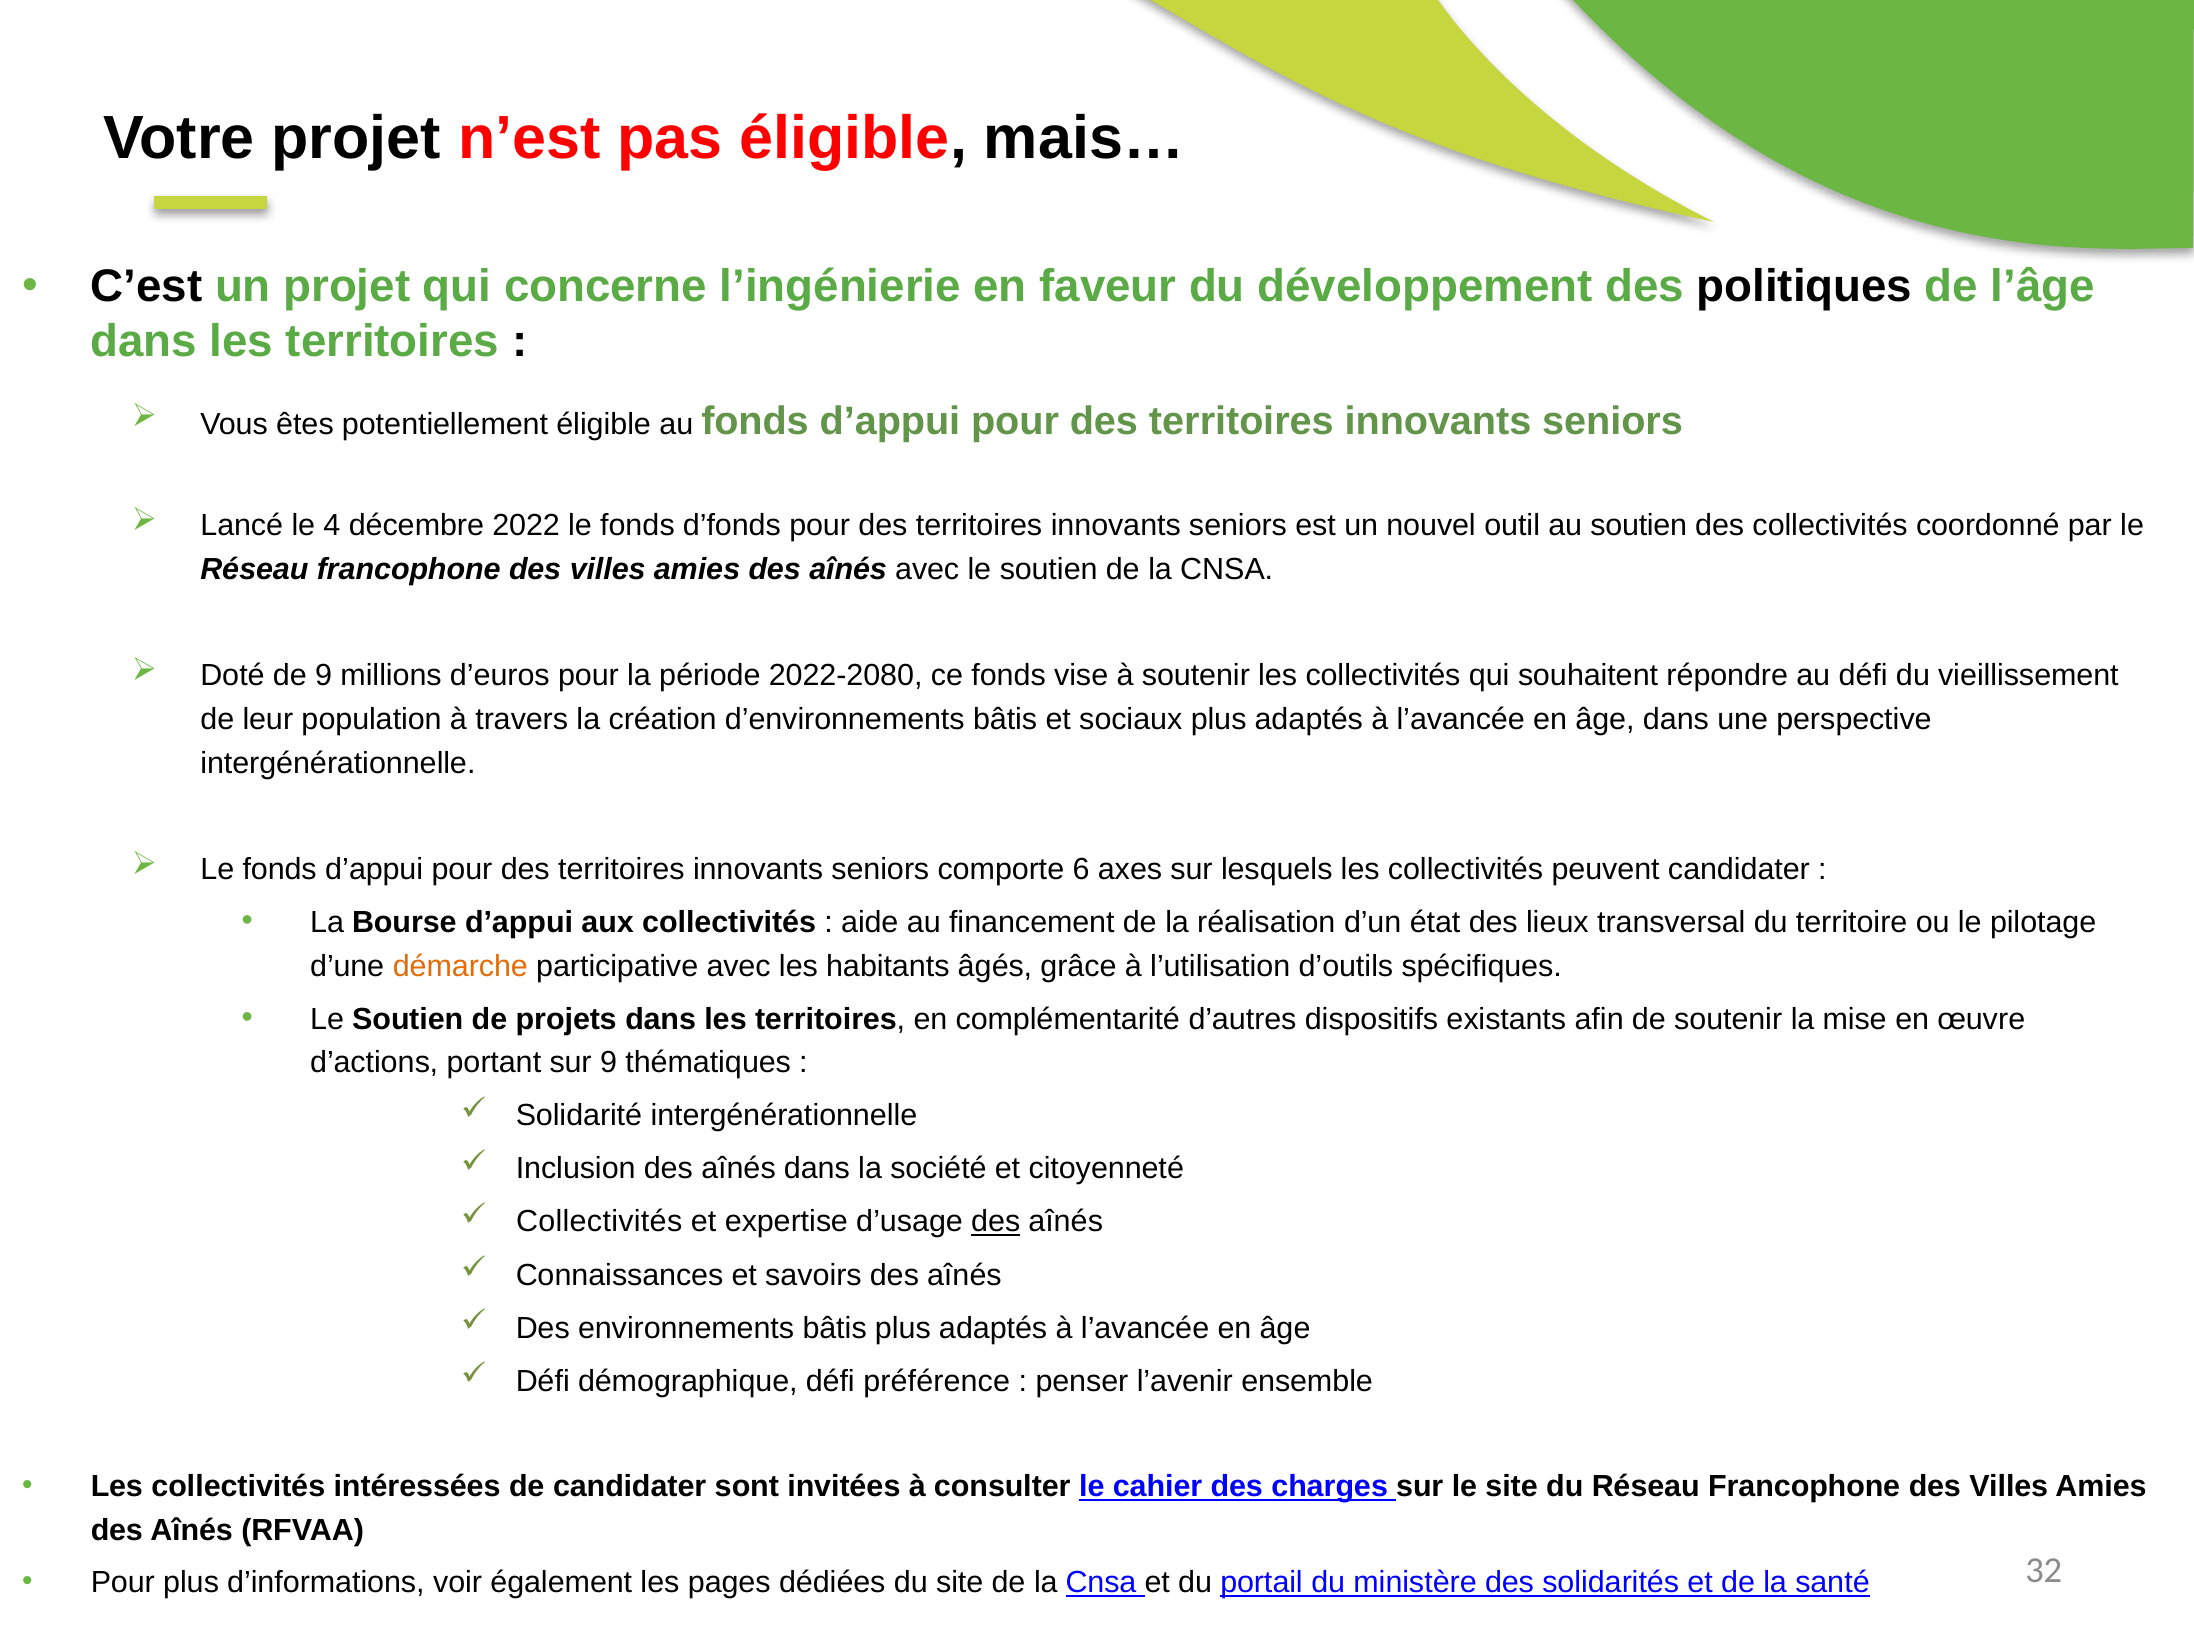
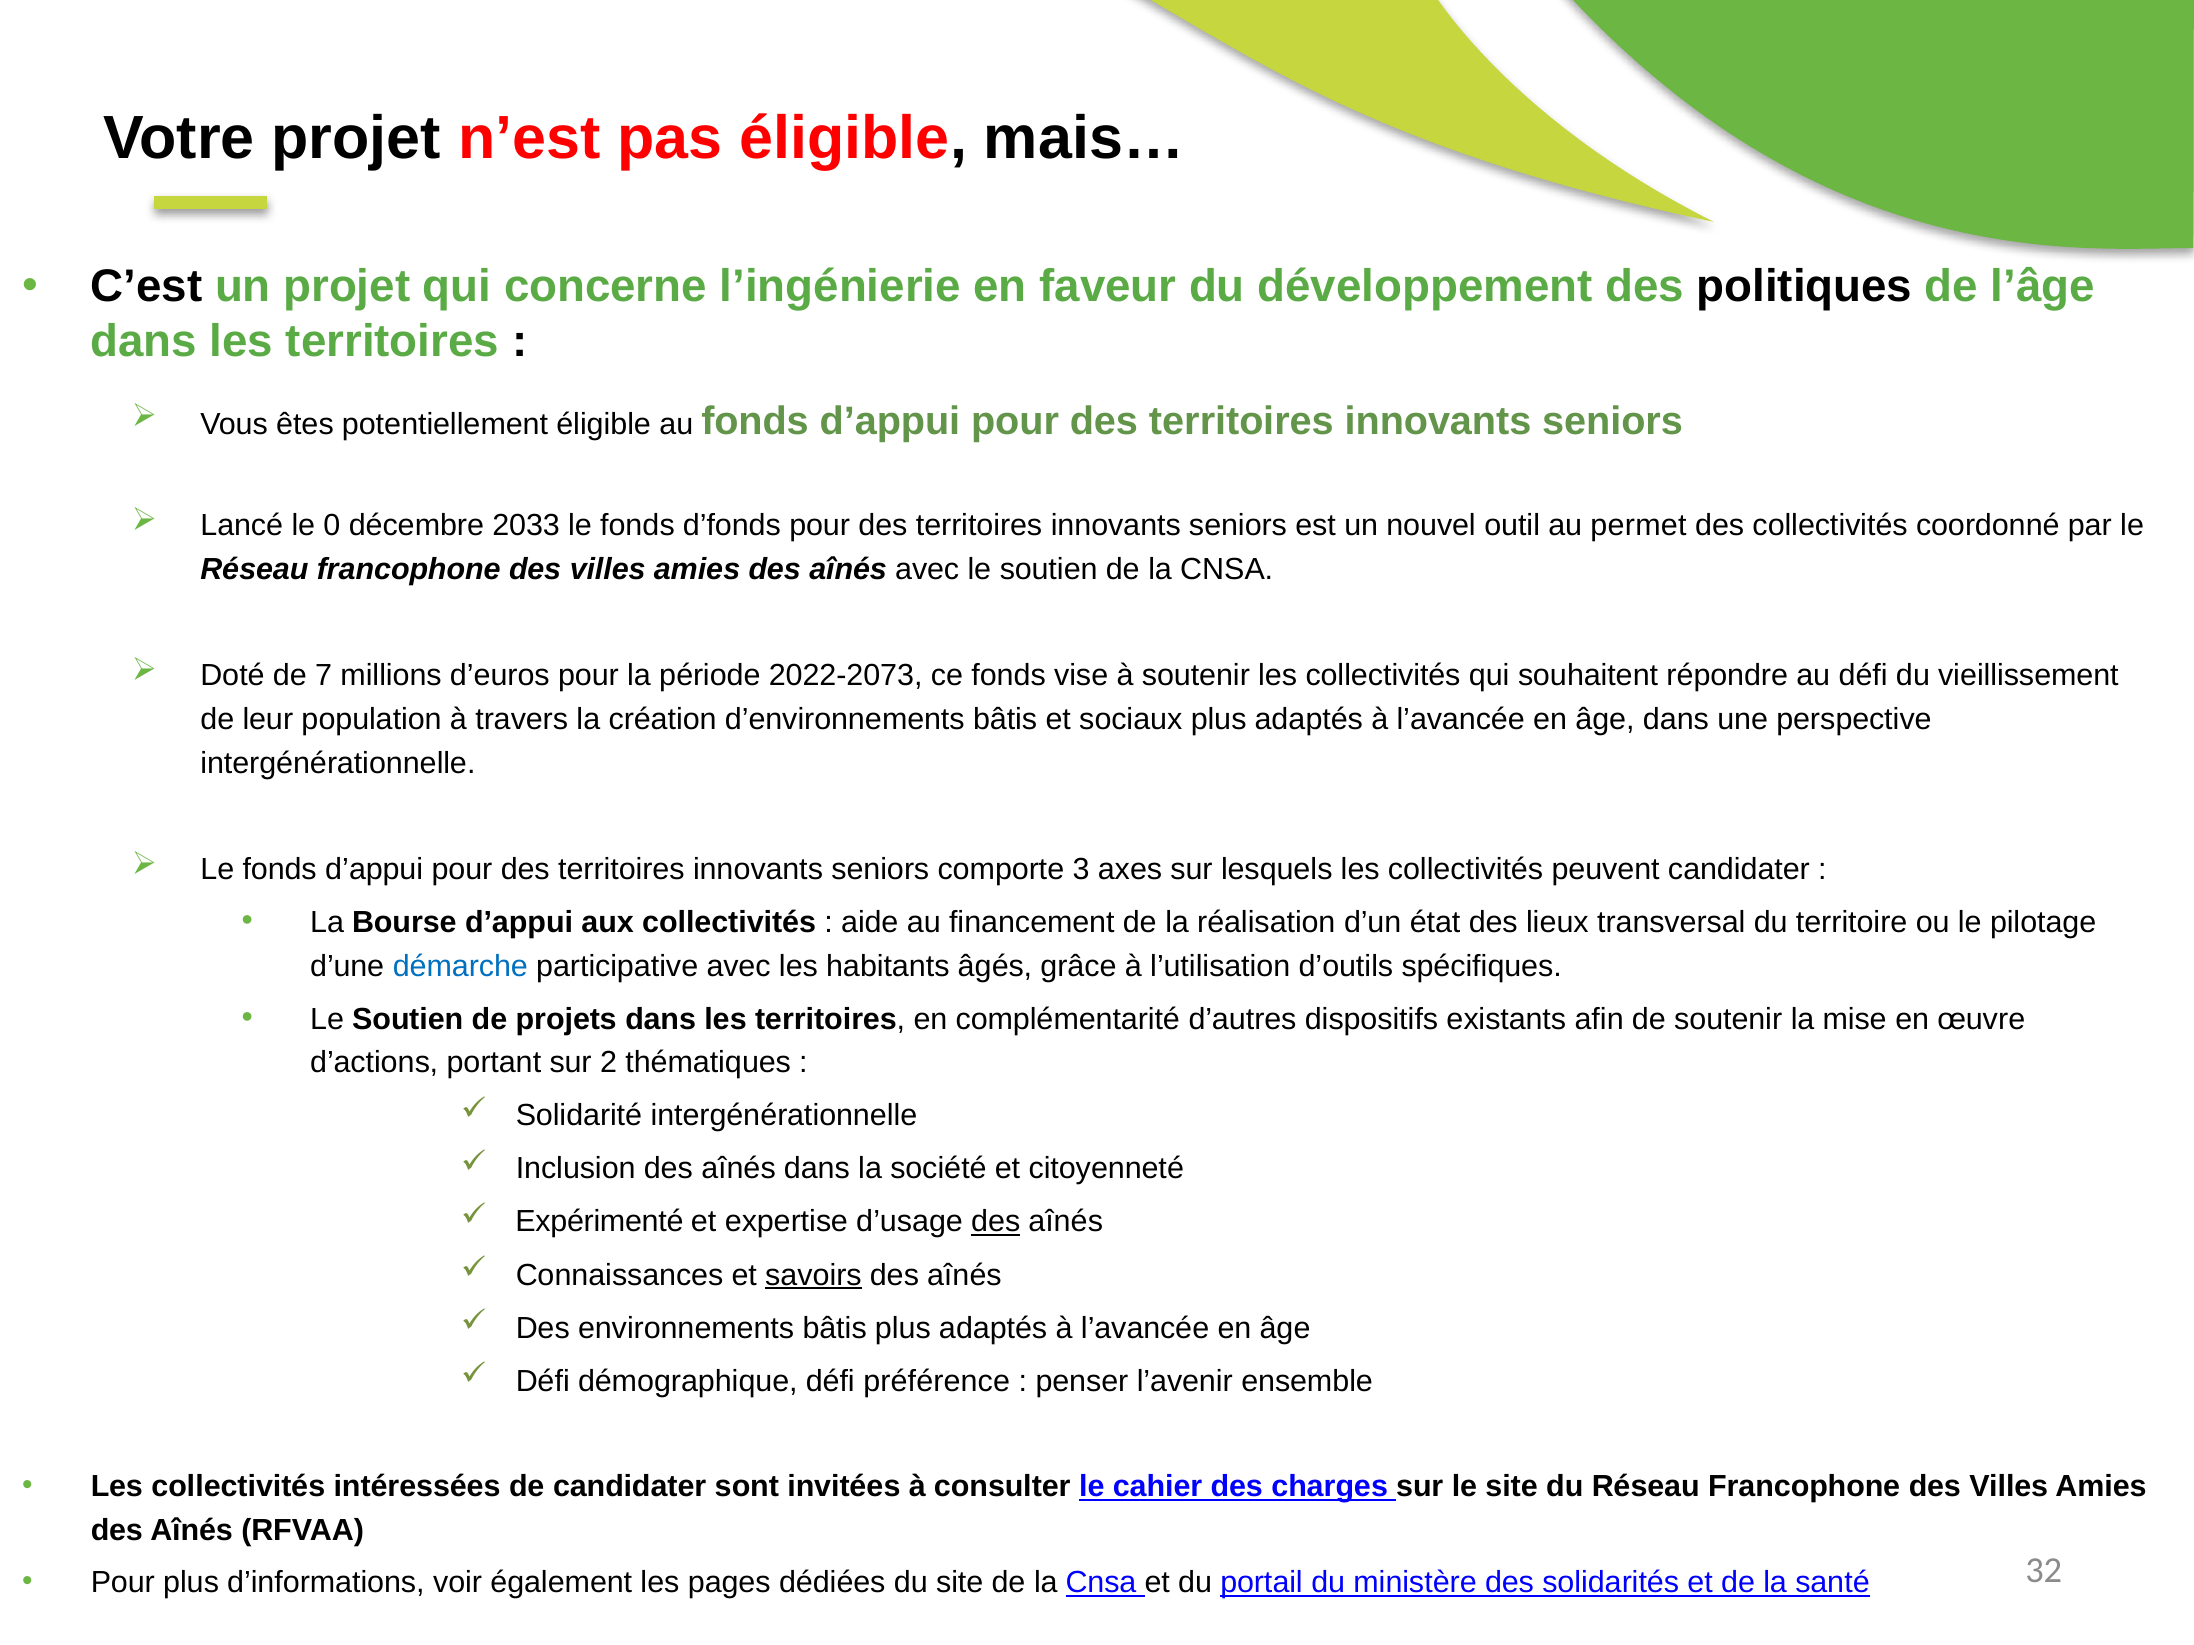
4: 4 -> 0
2022: 2022 -> 2033
au soutien: soutien -> permet
de 9: 9 -> 7
2022-2080: 2022-2080 -> 2022-2073
6: 6 -> 3
démarche colour: orange -> blue
sur 9: 9 -> 2
Collectivités at (599, 1222): Collectivités -> Expérimenté
savoirs underline: none -> present
